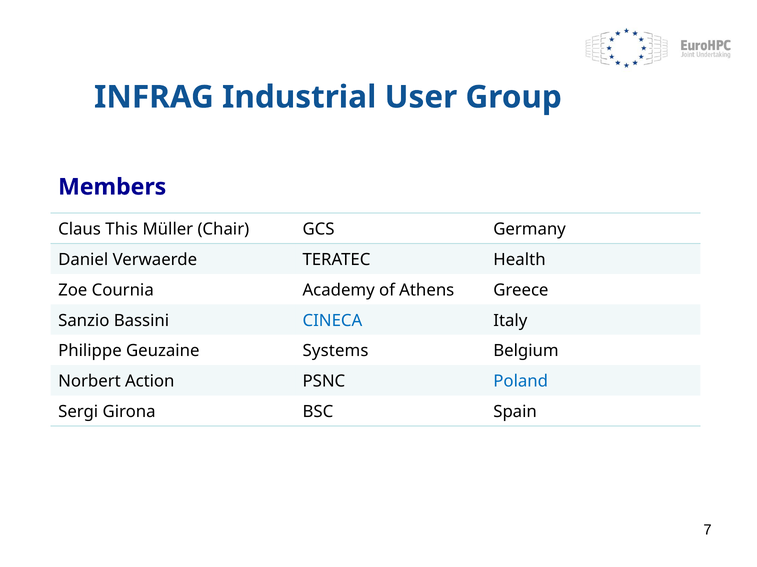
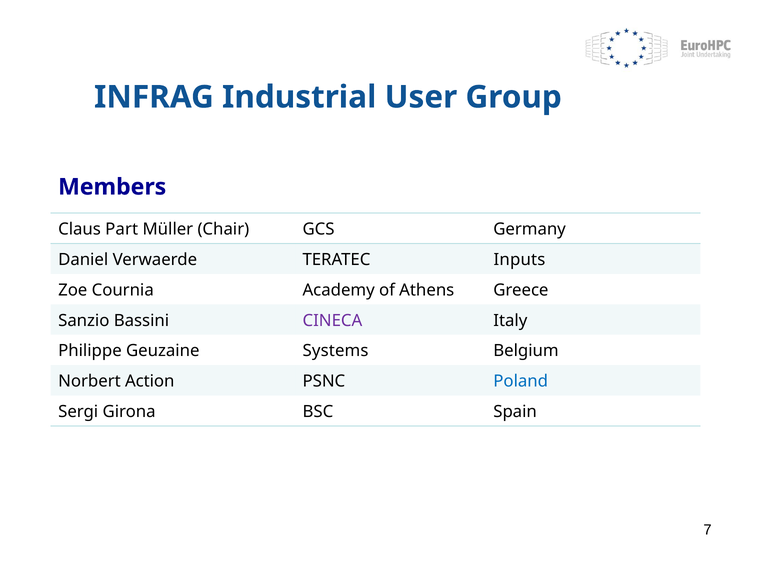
This: This -> Part
Health: Health -> Inputs
CINECA colour: blue -> purple
